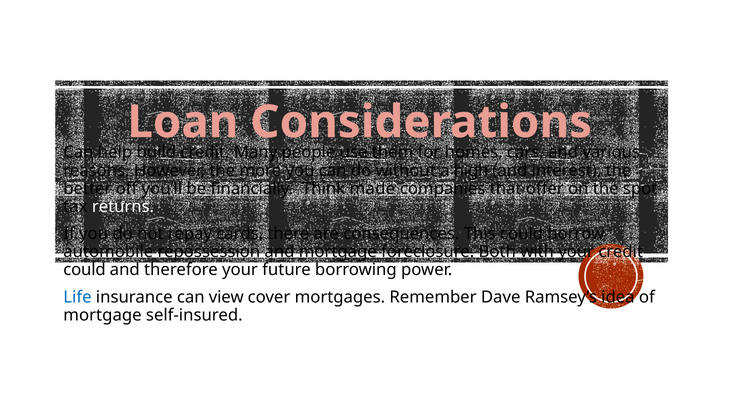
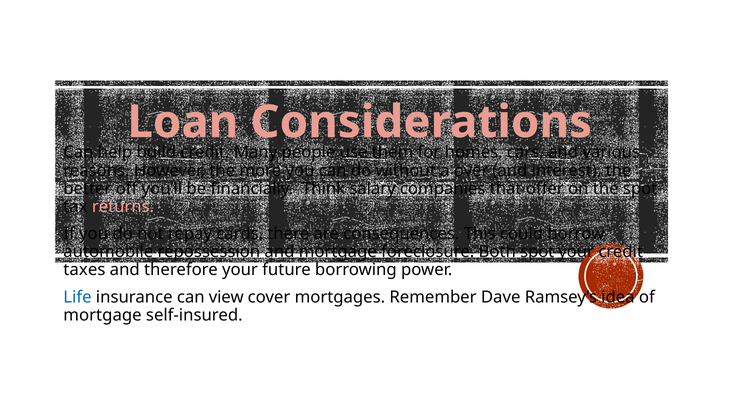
high: high -> over
made: made -> salary
returns colour: white -> pink
Both with: with -> spot
could at (85, 270): could -> taxes
